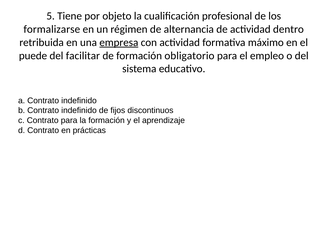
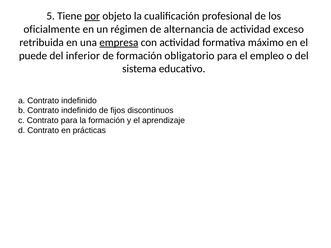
por underline: none -> present
formalizarse: formalizarse -> oficialmente
dentro: dentro -> exceso
facilitar: facilitar -> inferior
